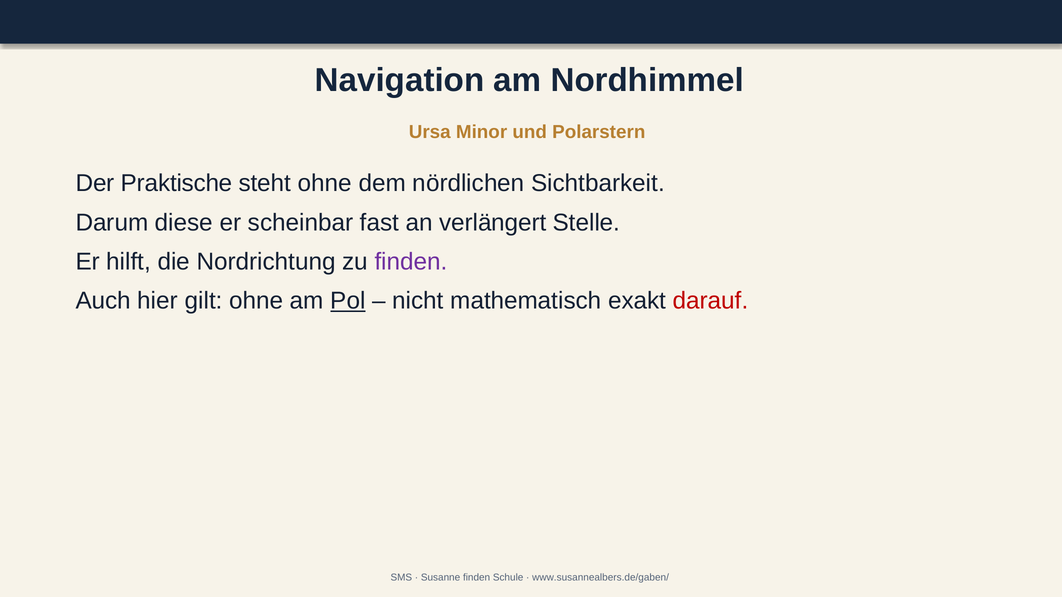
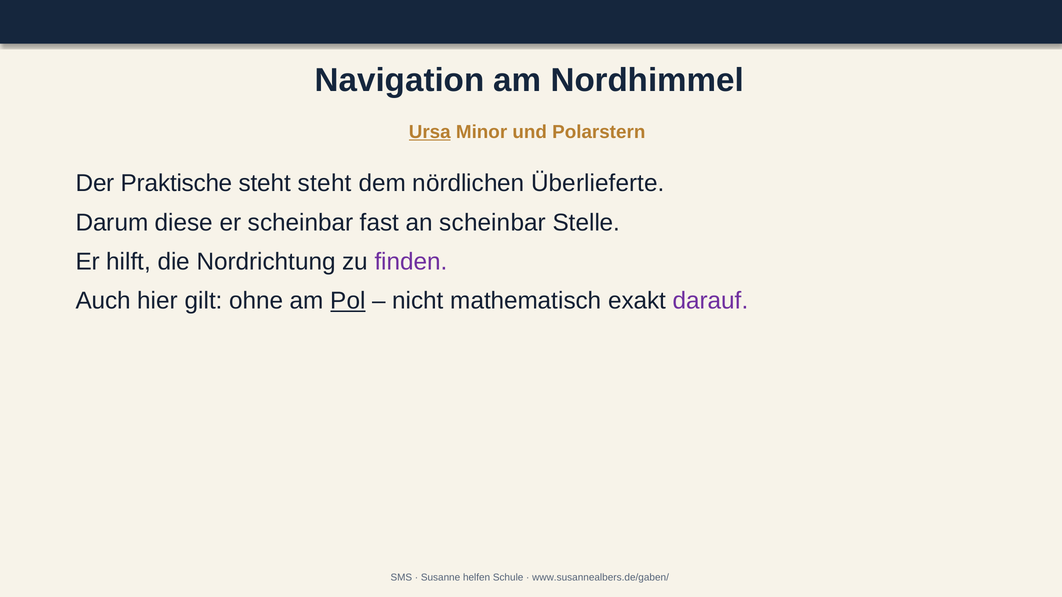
Ursa underline: none -> present
steht ohne: ohne -> steht
Sichtbarkeit: Sichtbarkeit -> Überlieferte
an verlängert: verlängert -> scheinbar
darauf colour: red -> purple
Susanne finden: finden -> helfen
